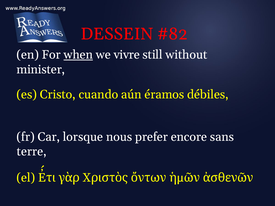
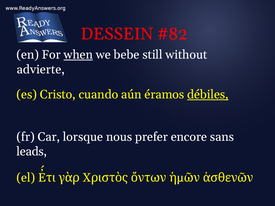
vivre: vivre -> bebe
minister: minister -> advierte
débiles underline: none -> present
terre: terre -> leads
